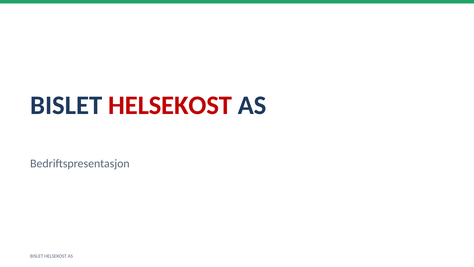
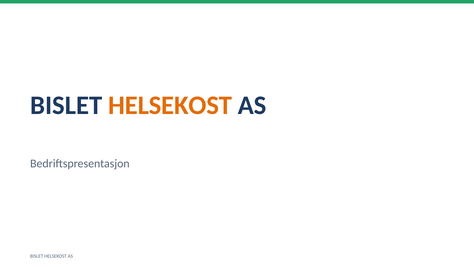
HELSEKOST at (170, 105) colour: red -> orange
